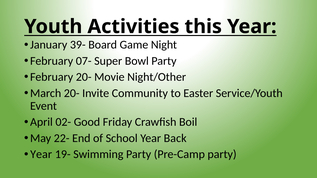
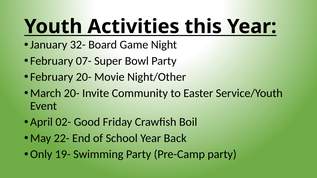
39-: 39- -> 32-
Year at (41, 155): Year -> Only
